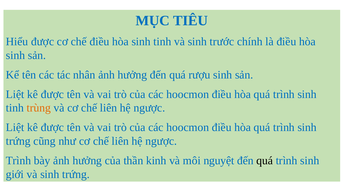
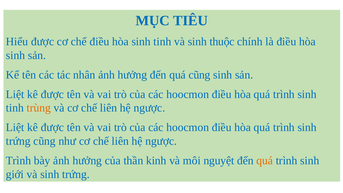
trước: trước -> thuộc
rượu at (199, 75): rượu -> cũng
quá at (265, 161) colour: black -> orange
